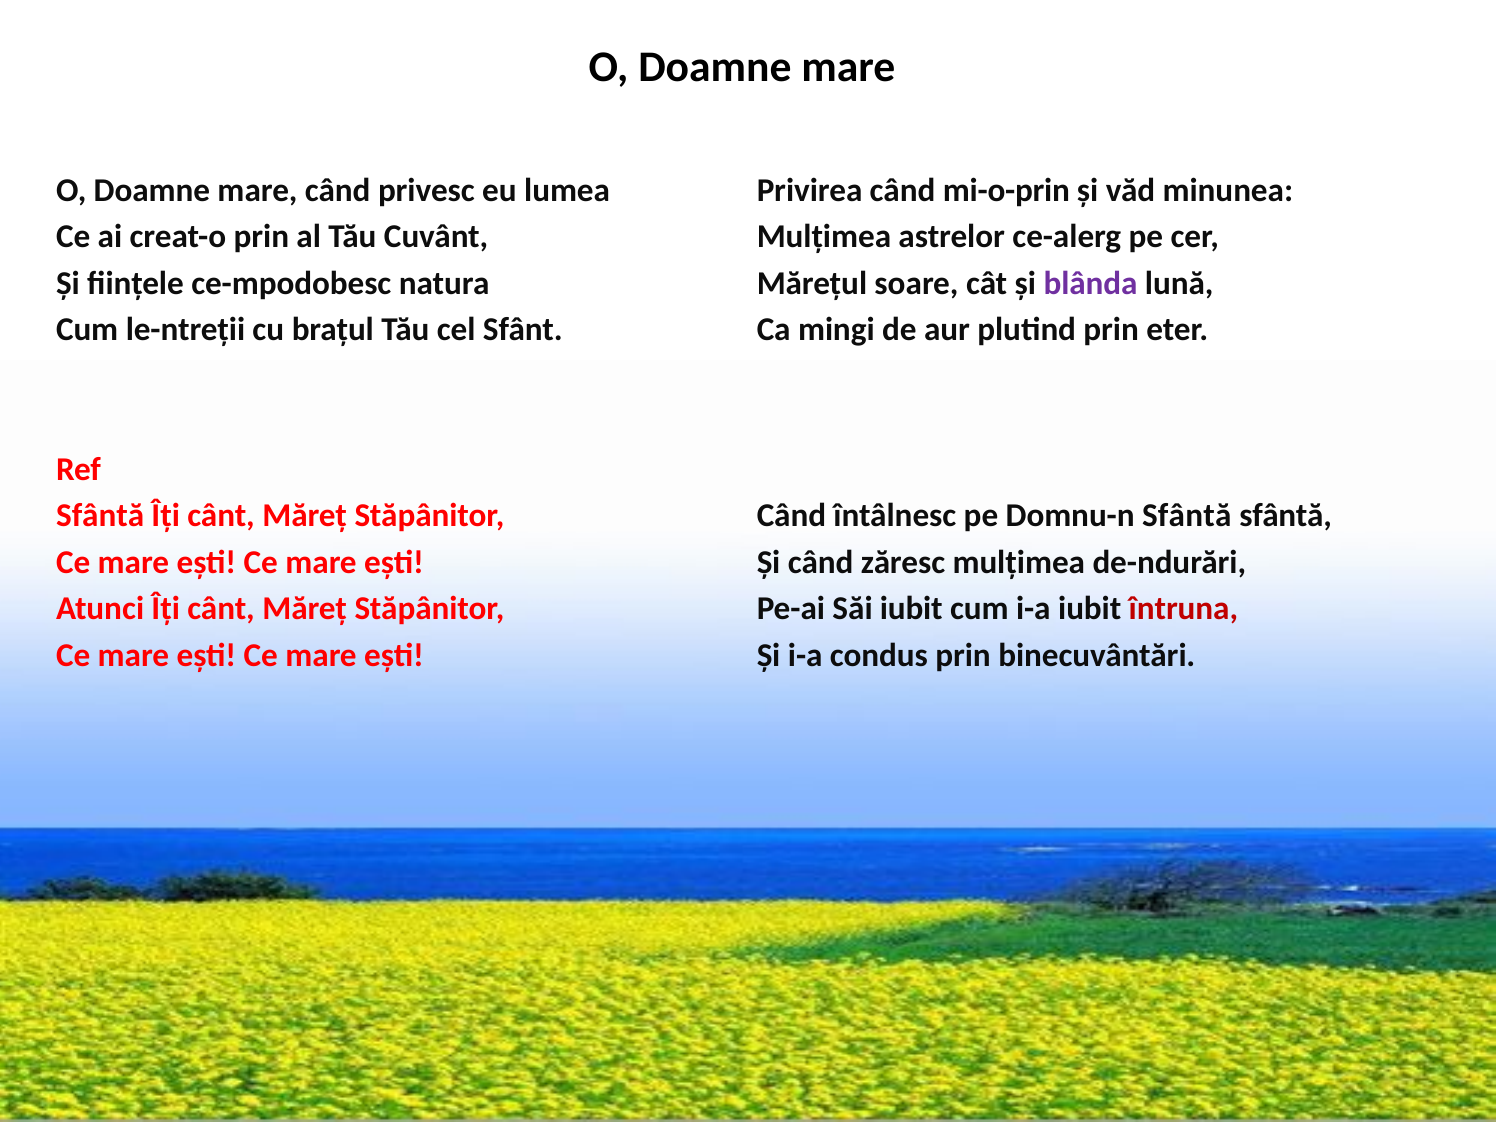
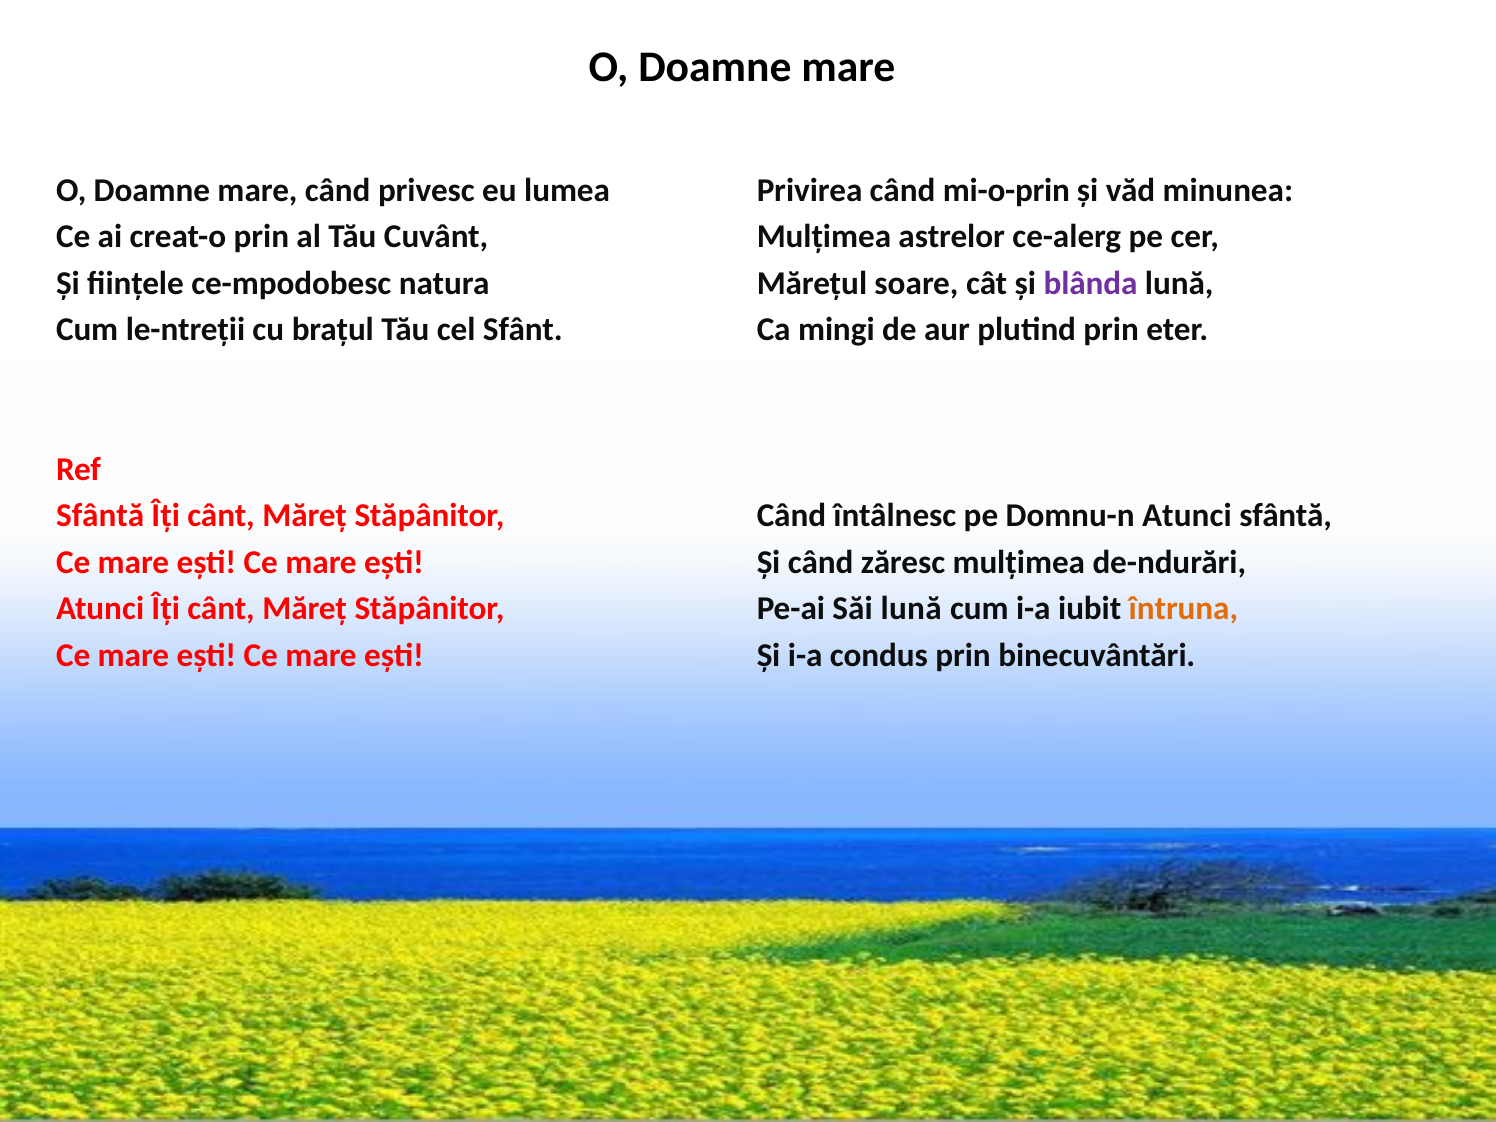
Domnu-n Sfântă: Sfântă -> Atunci
Săi iubit: iubit -> lună
întruna colour: red -> orange
